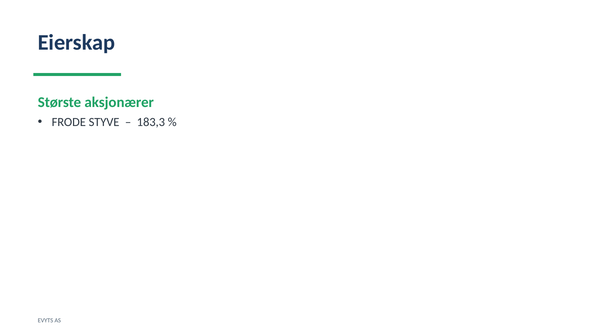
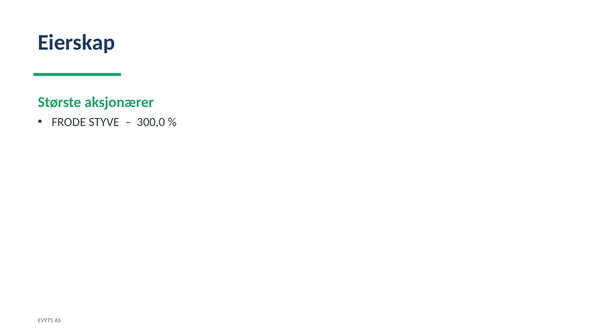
183,3: 183,3 -> 300,0
